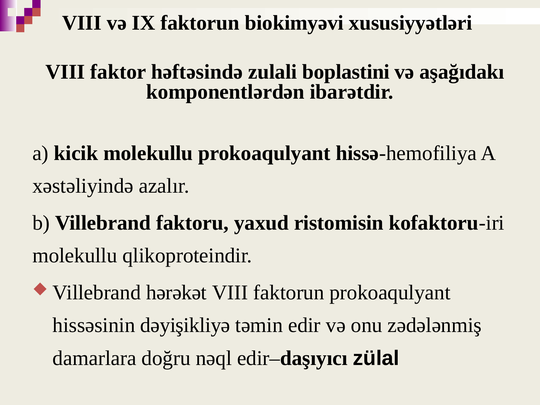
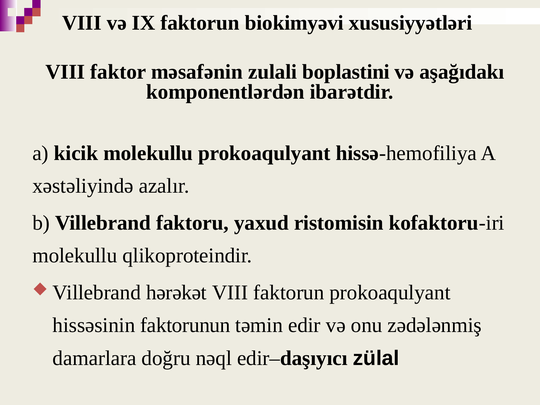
həftəsində: həftəsində -> məsafənin
dəyişikliyə: dəyişikliyə -> faktorunun
